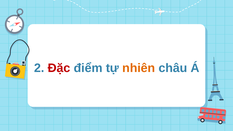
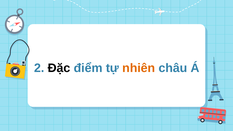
Đặc colour: red -> black
